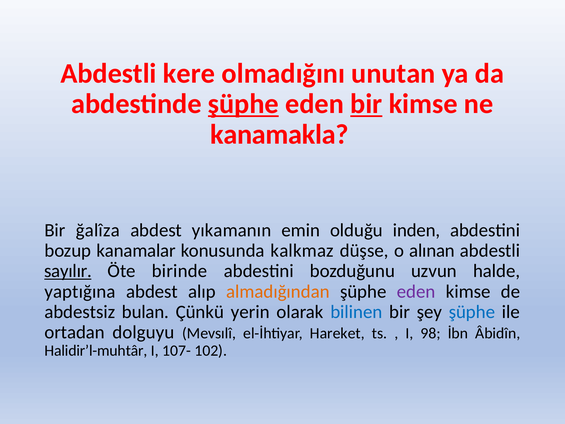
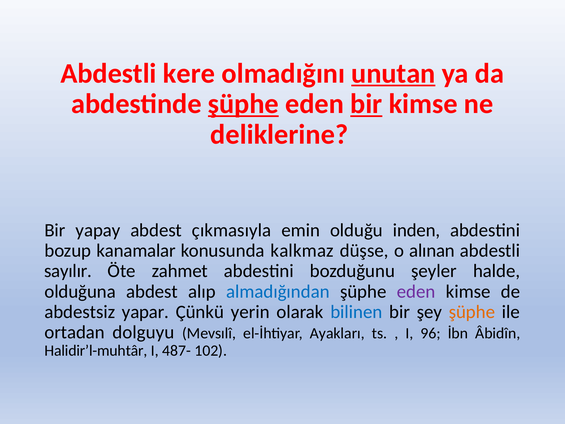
unutan underline: none -> present
kanamakla: kanamakla -> deliklerine
ğalîza: ğalîza -> yapay
yıkamanın: yıkamanın -> çıkmasıyla
sayılır underline: present -> none
birinde: birinde -> zahmet
uzvun: uzvun -> şeyler
yaptığına: yaptığına -> olduğuna
almadığından colour: orange -> blue
bulan: bulan -> yapar
şüphe at (472, 312) colour: blue -> orange
Hareket: Hareket -> Ayakları
98: 98 -> 96
107-: 107- -> 487-
